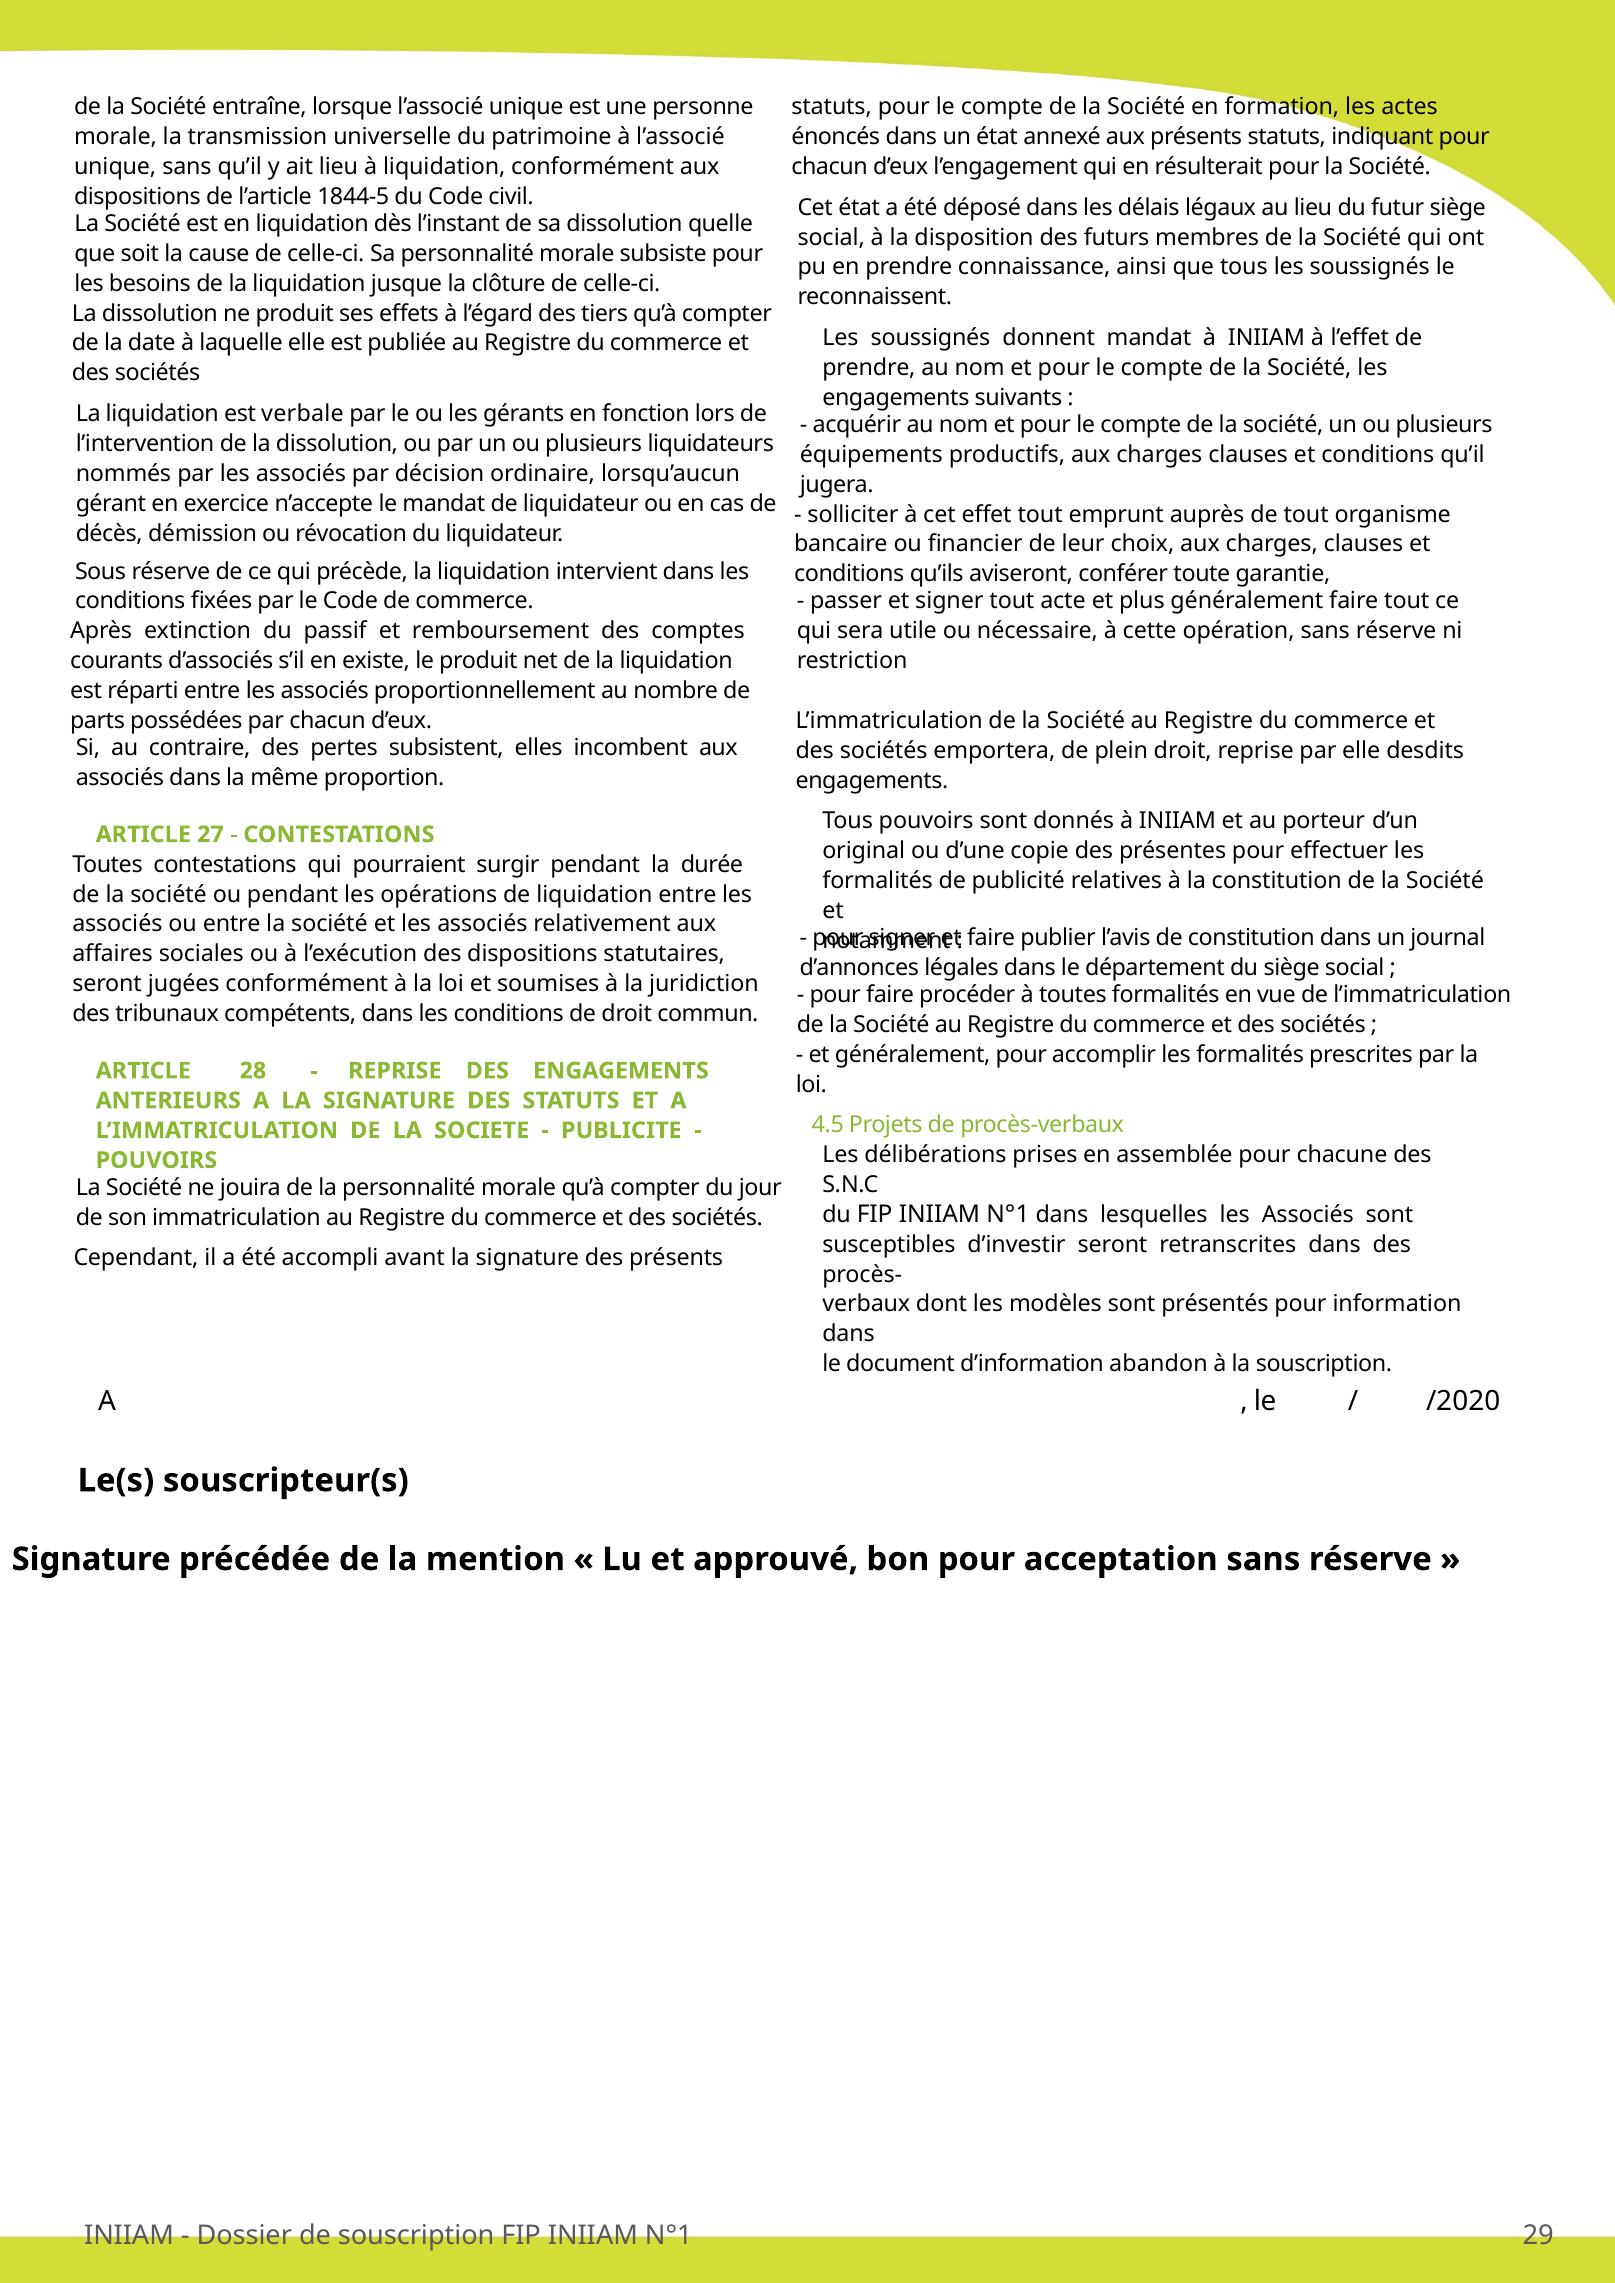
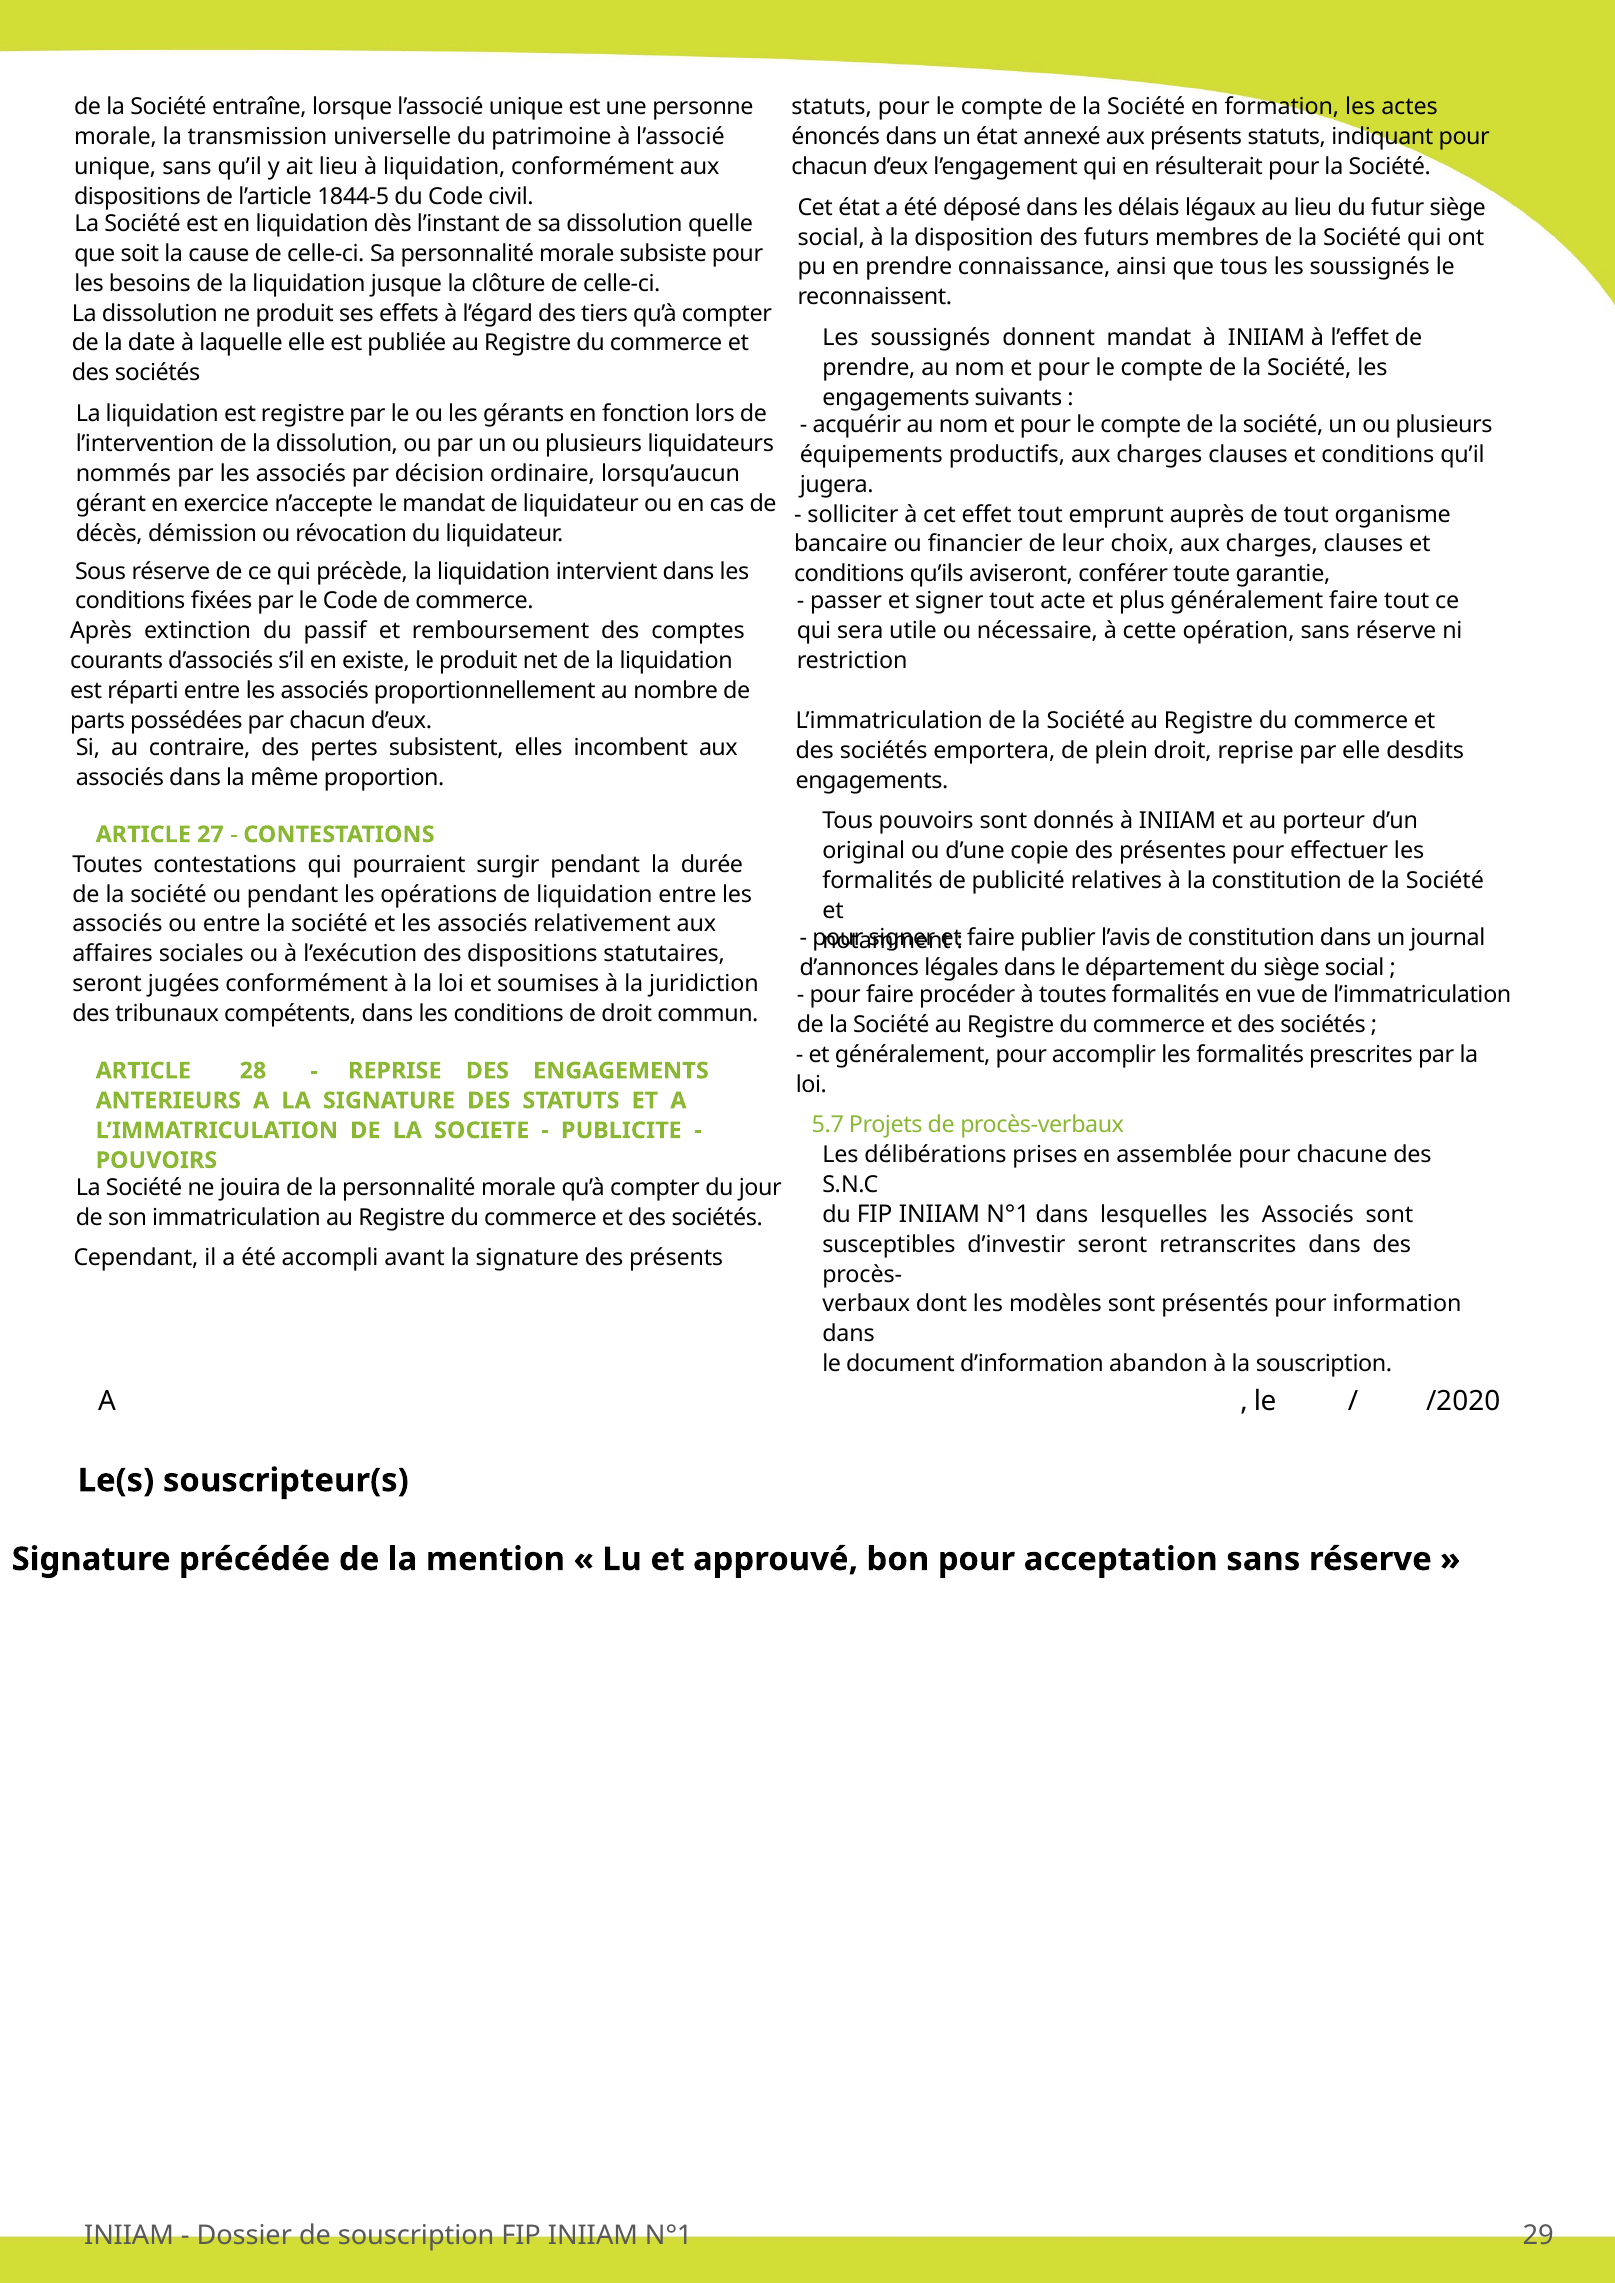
est verbale: verbale -> registre
4.5: 4.5 -> 5.7
